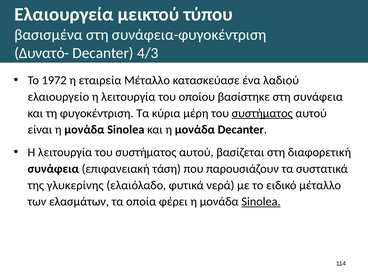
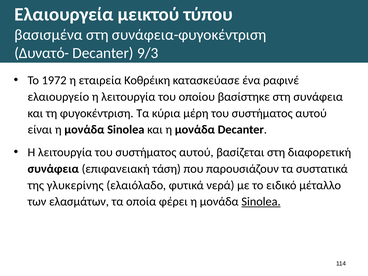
4/3: 4/3 -> 9/3
εταιρεία Μέταλλο: Μέταλλο -> Κοθρέικη
λαδιού: λαδιού -> ραφινέ
συστήματος at (262, 113) underline: present -> none
